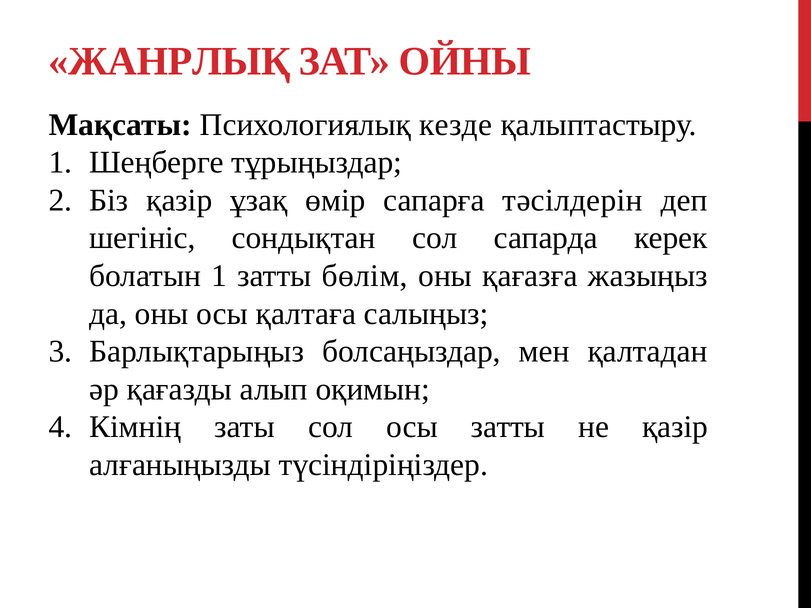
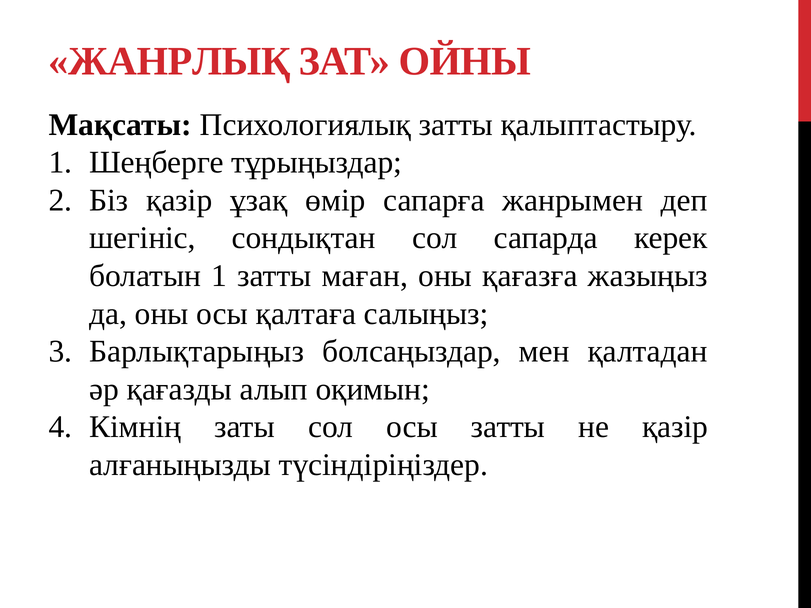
Психологиялық кезде: кезде -> затты
тәсілдерін: тәсілдерін -> жанрымен
бөлім: бөлім -> маған
